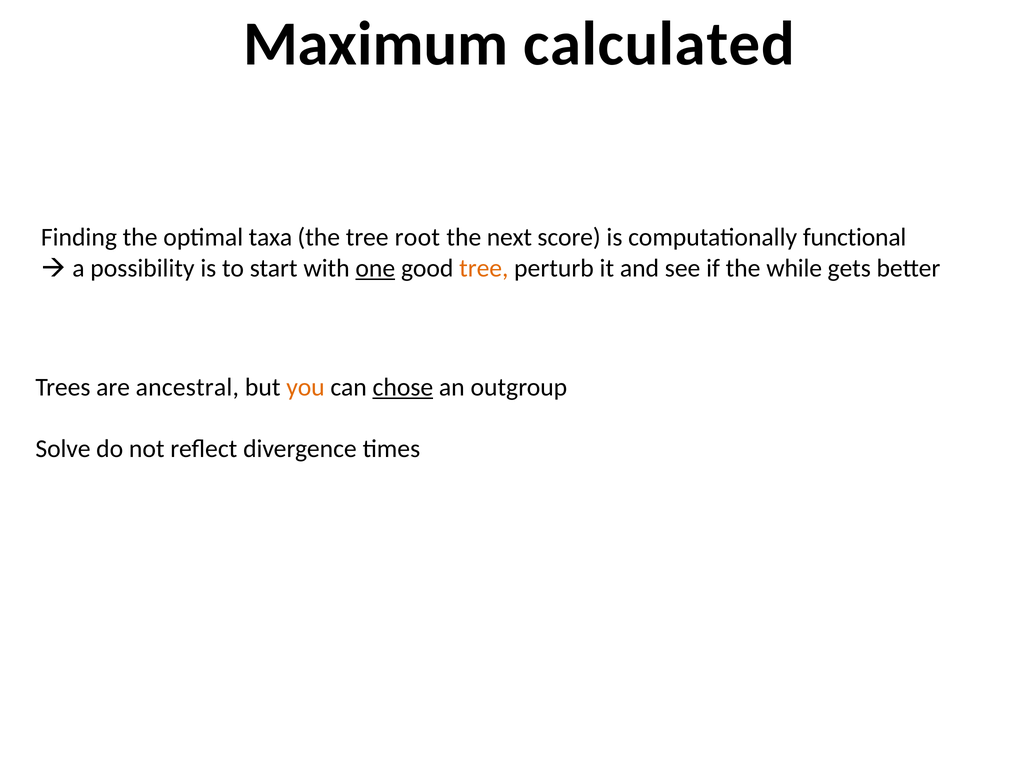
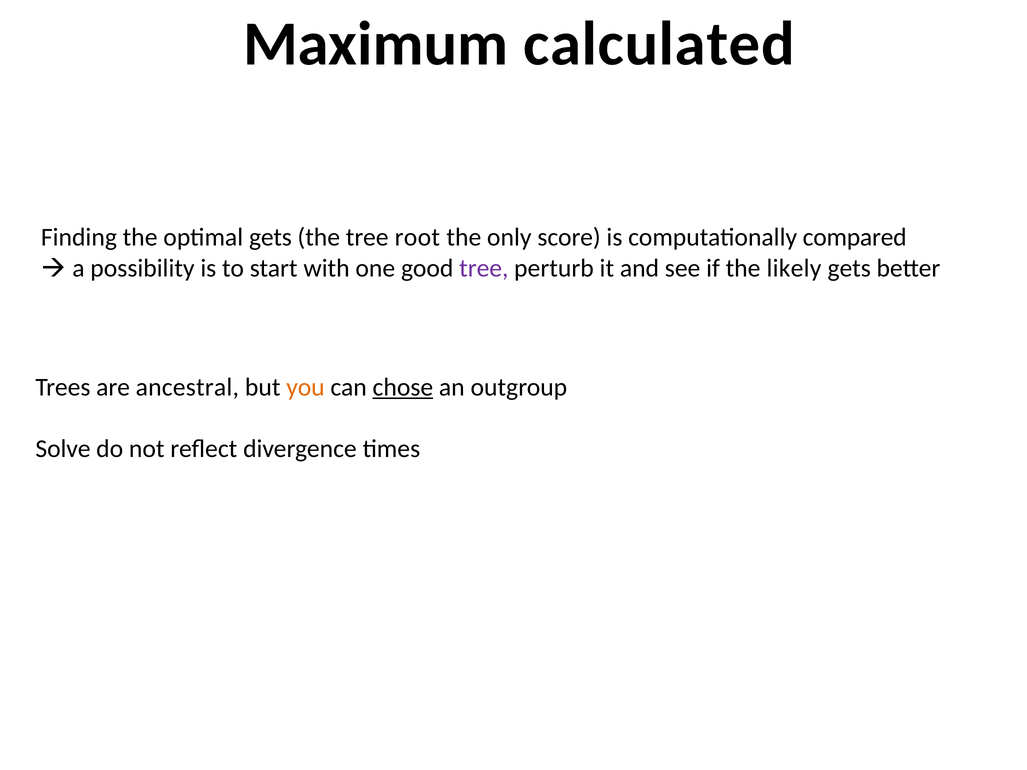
optimal taxa: taxa -> gets
next: next -> only
functional: functional -> compared
one underline: present -> none
tree at (484, 268) colour: orange -> purple
while: while -> likely
